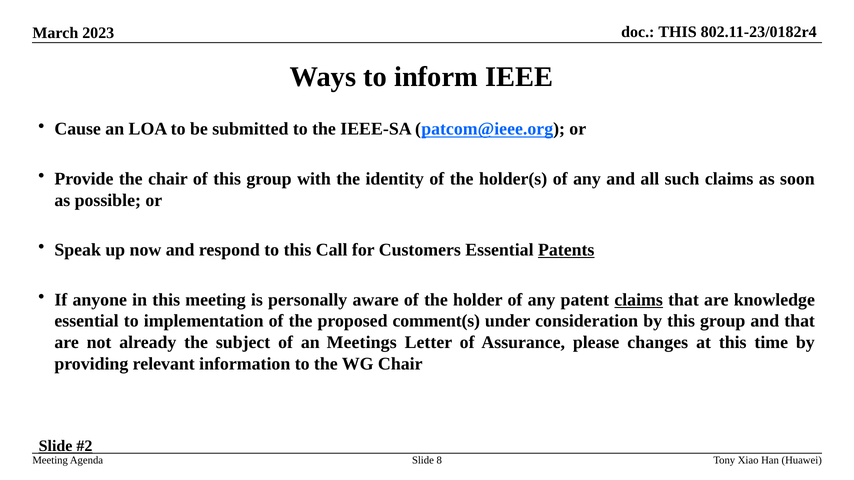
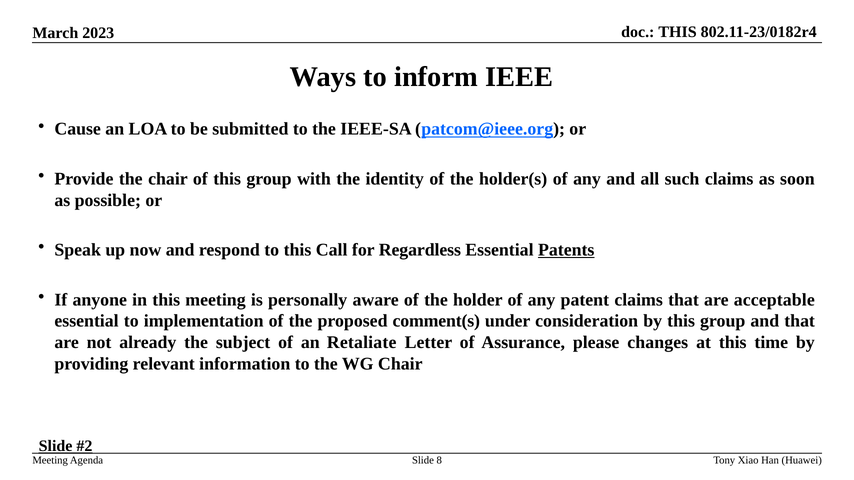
Customers: Customers -> Regardless
claims at (639, 300) underline: present -> none
knowledge: knowledge -> acceptable
Meetings: Meetings -> Retaliate
